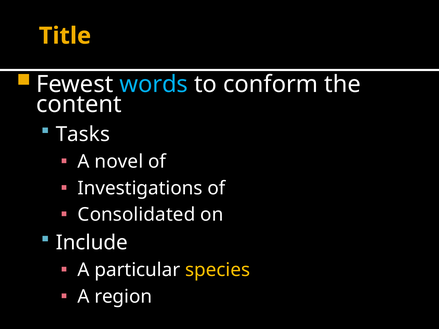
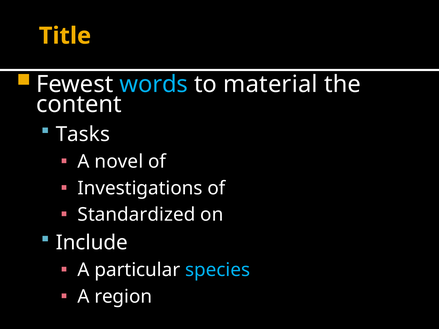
conform: conform -> material
Consolidated: Consolidated -> Standardized
species colour: yellow -> light blue
